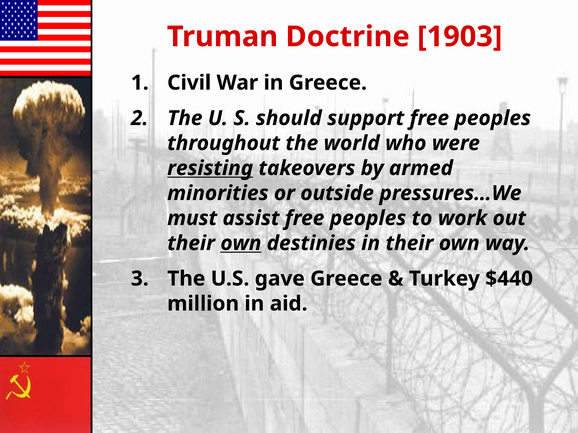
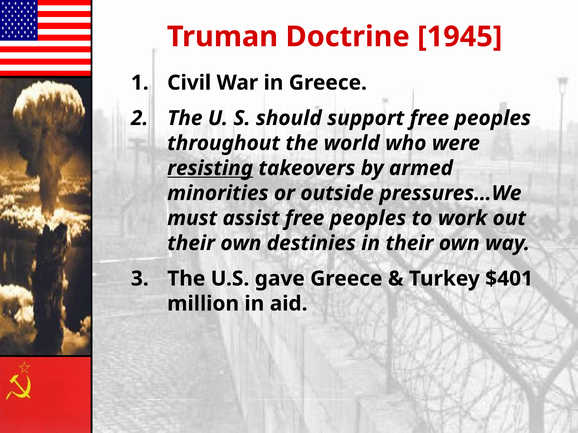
1903: 1903 -> 1945
own at (241, 243) underline: present -> none
$440: $440 -> $401
